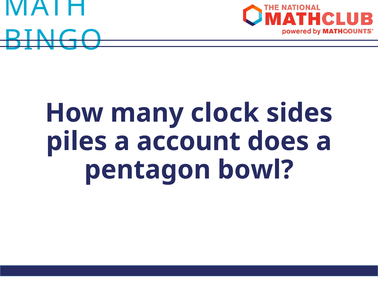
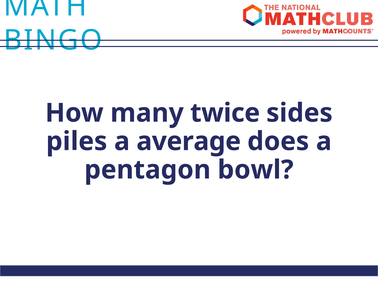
clock: clock -> twice
account: account -> average
